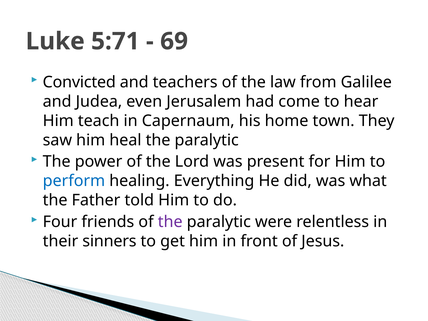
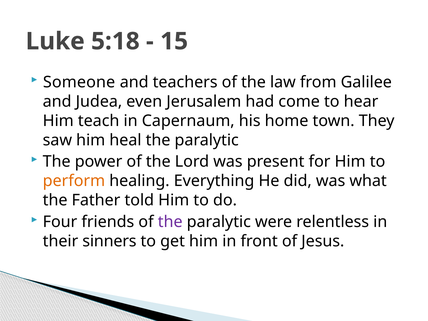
5:71: 5:71 -> 5:18
69: 69 -> 15
Convicted: Convicted -> Someone
perform colour: blue -> orange
